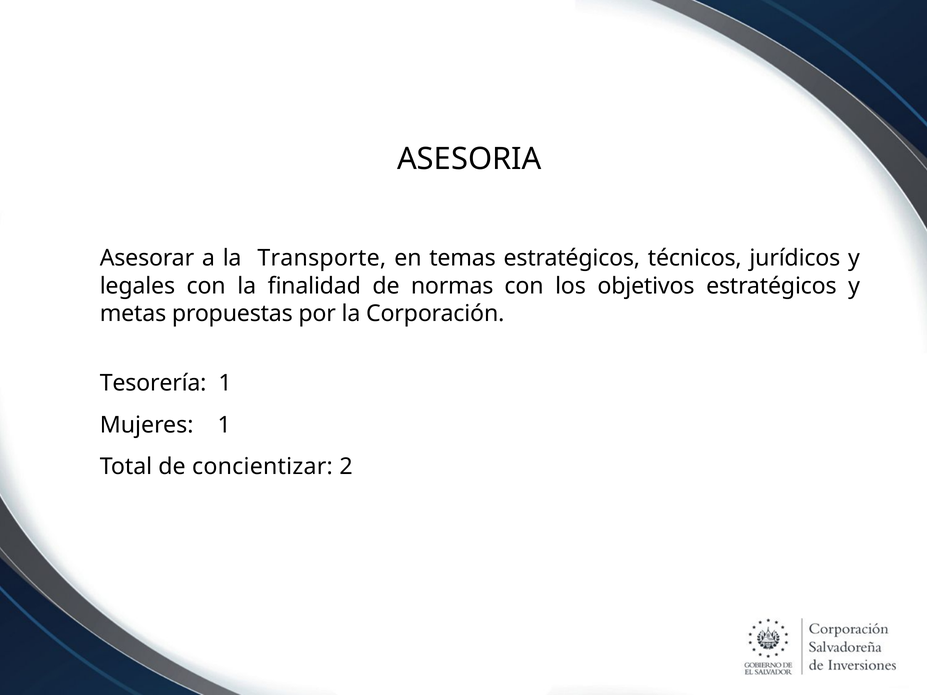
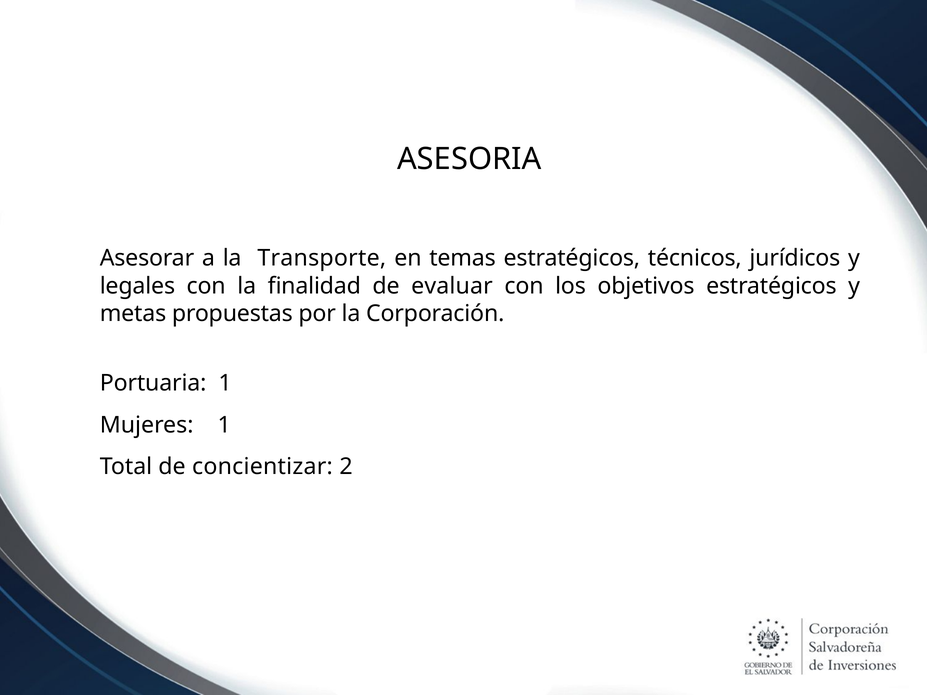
normas: normas -> evaluar
Tesorería: Tesorería -> Portuaria
